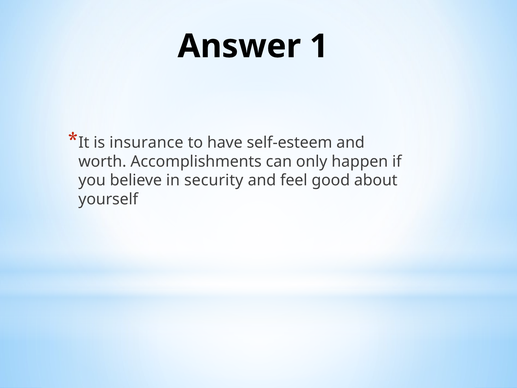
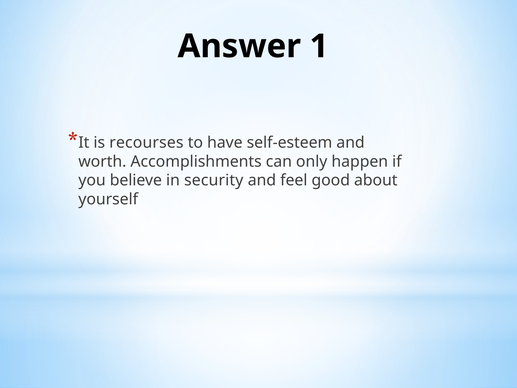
insurance: insurance -> recourses
